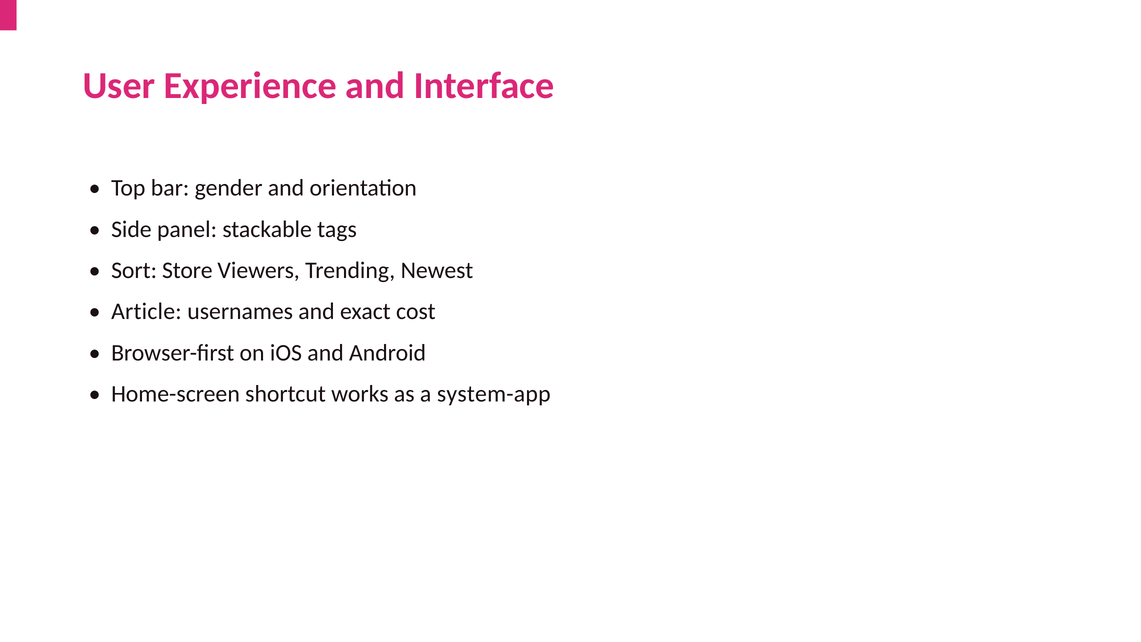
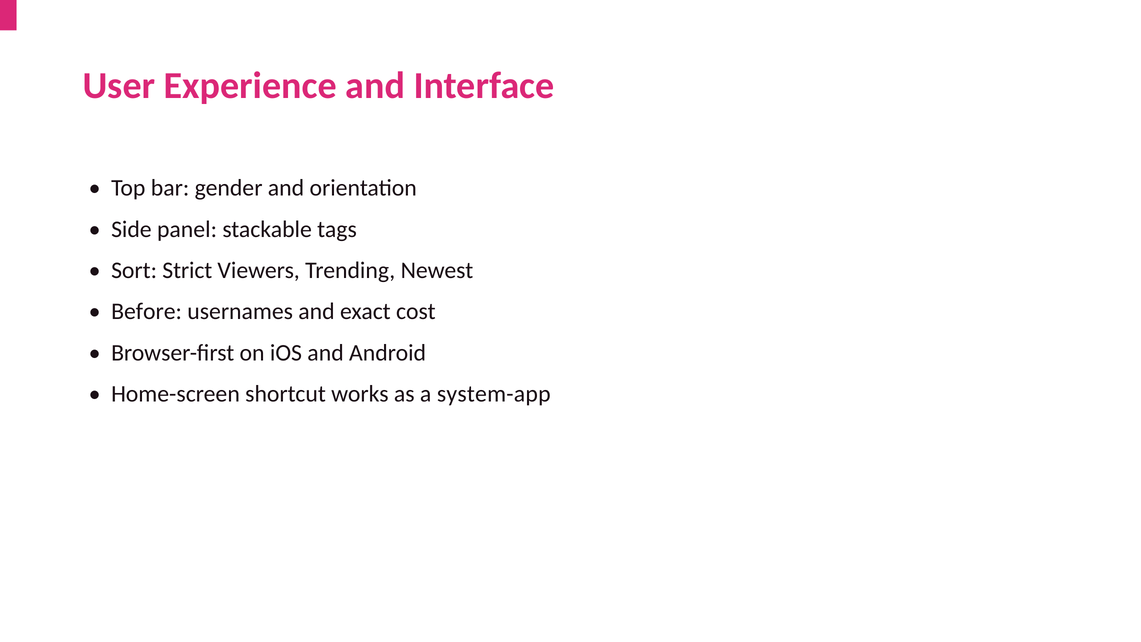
Store: Store -> Strict
Article: Article -> Before
